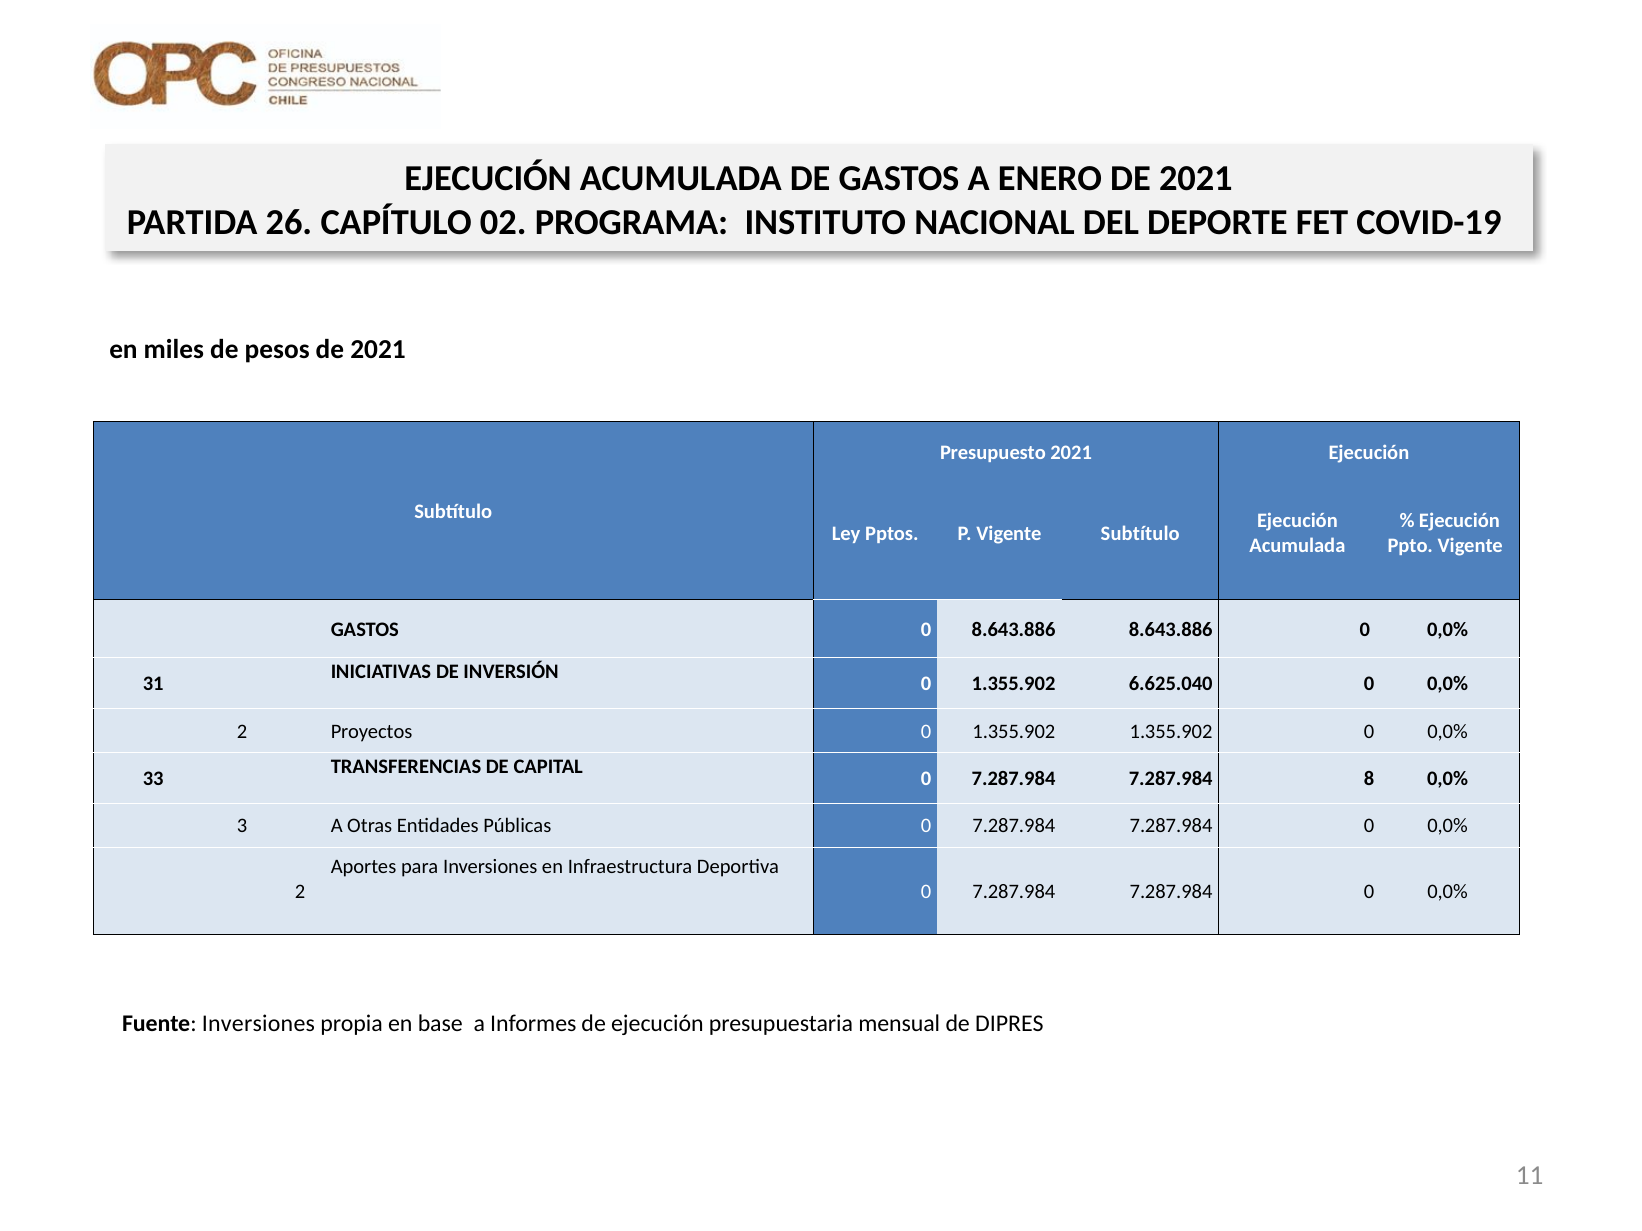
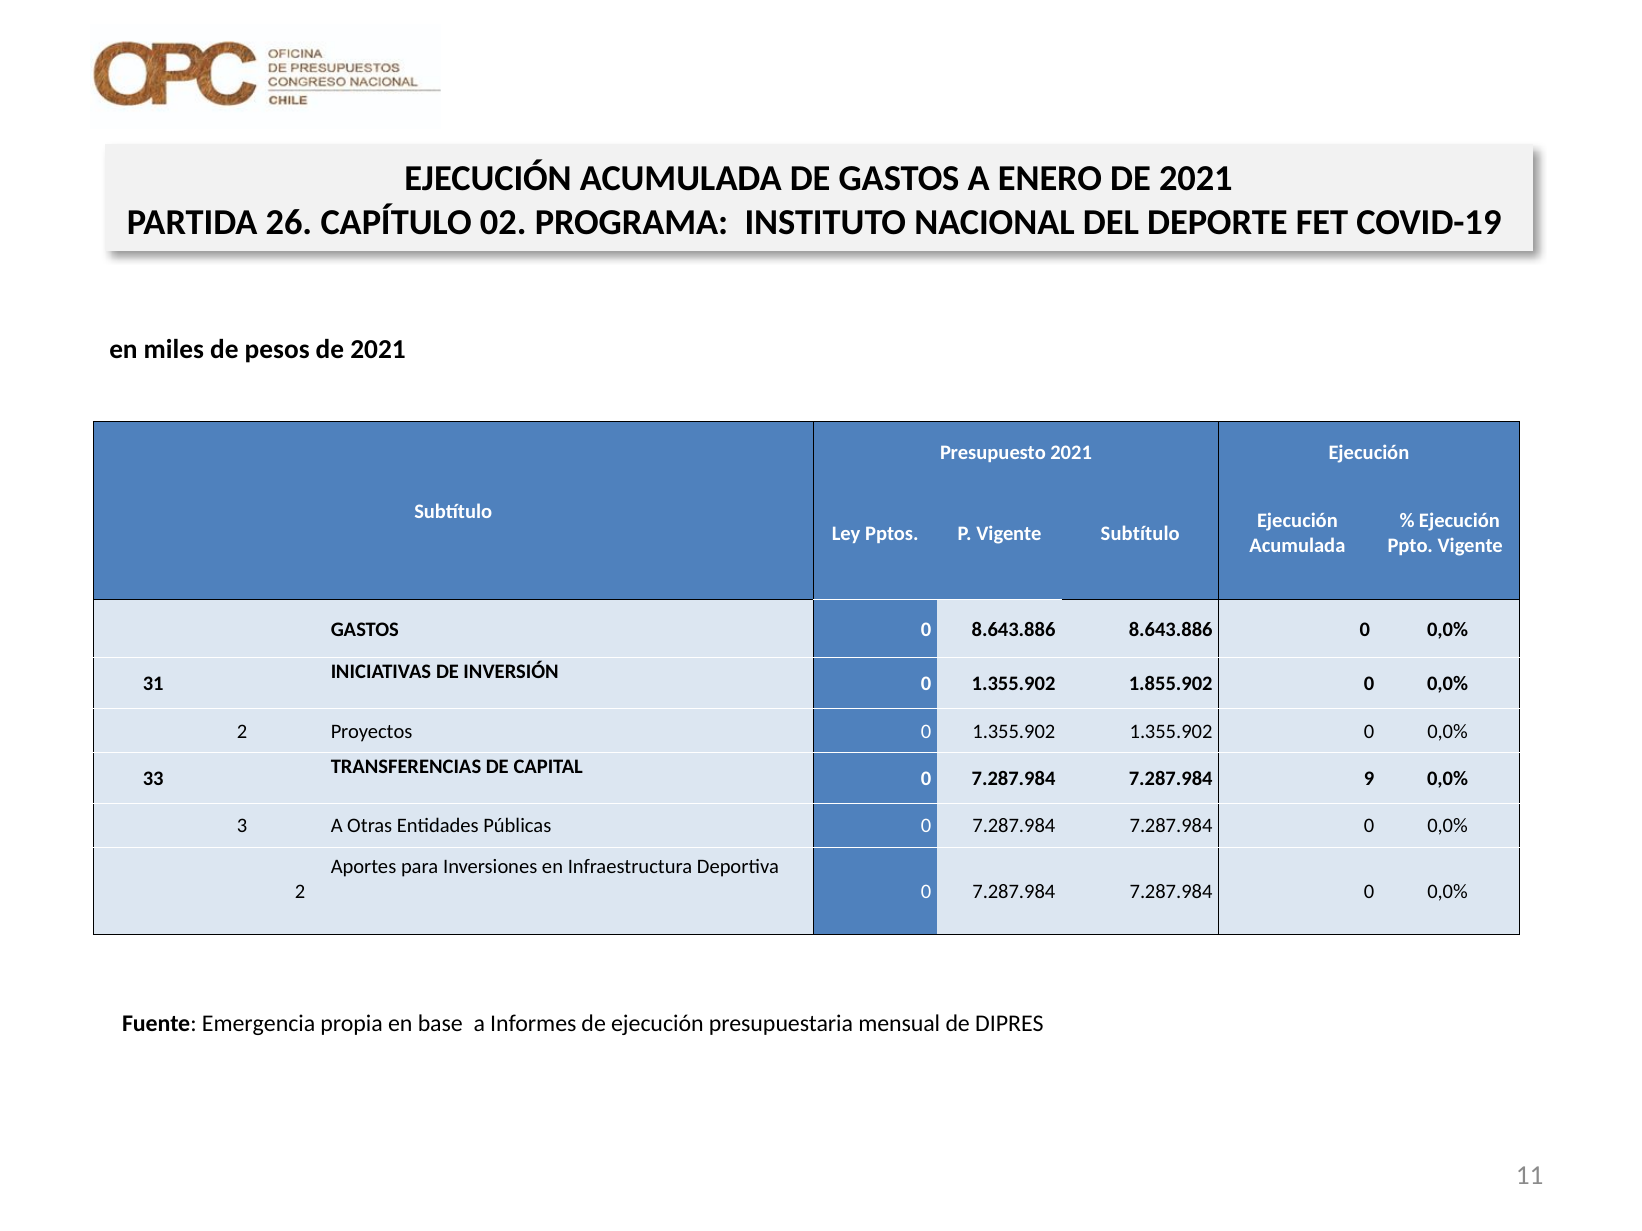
6.625.040: 6.625.040 -> 1.855.902
8: 8 -> 9
Fuente Inversiones: Inversiones -> Emergencia
